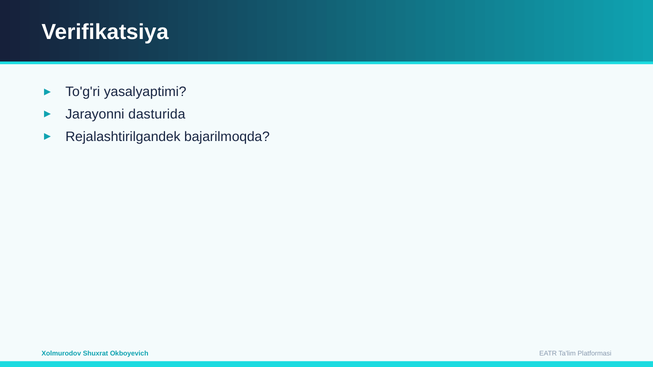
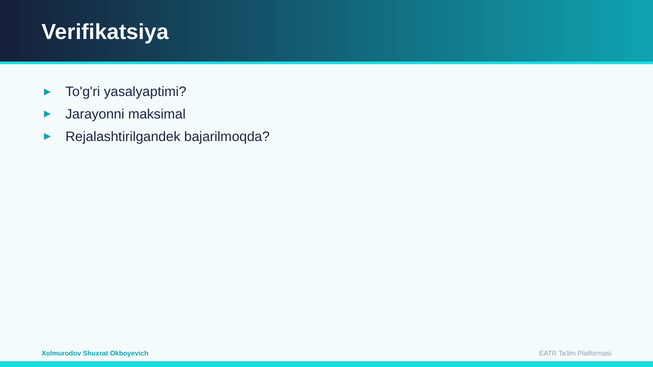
dasturida: dasturida -> maksimal
